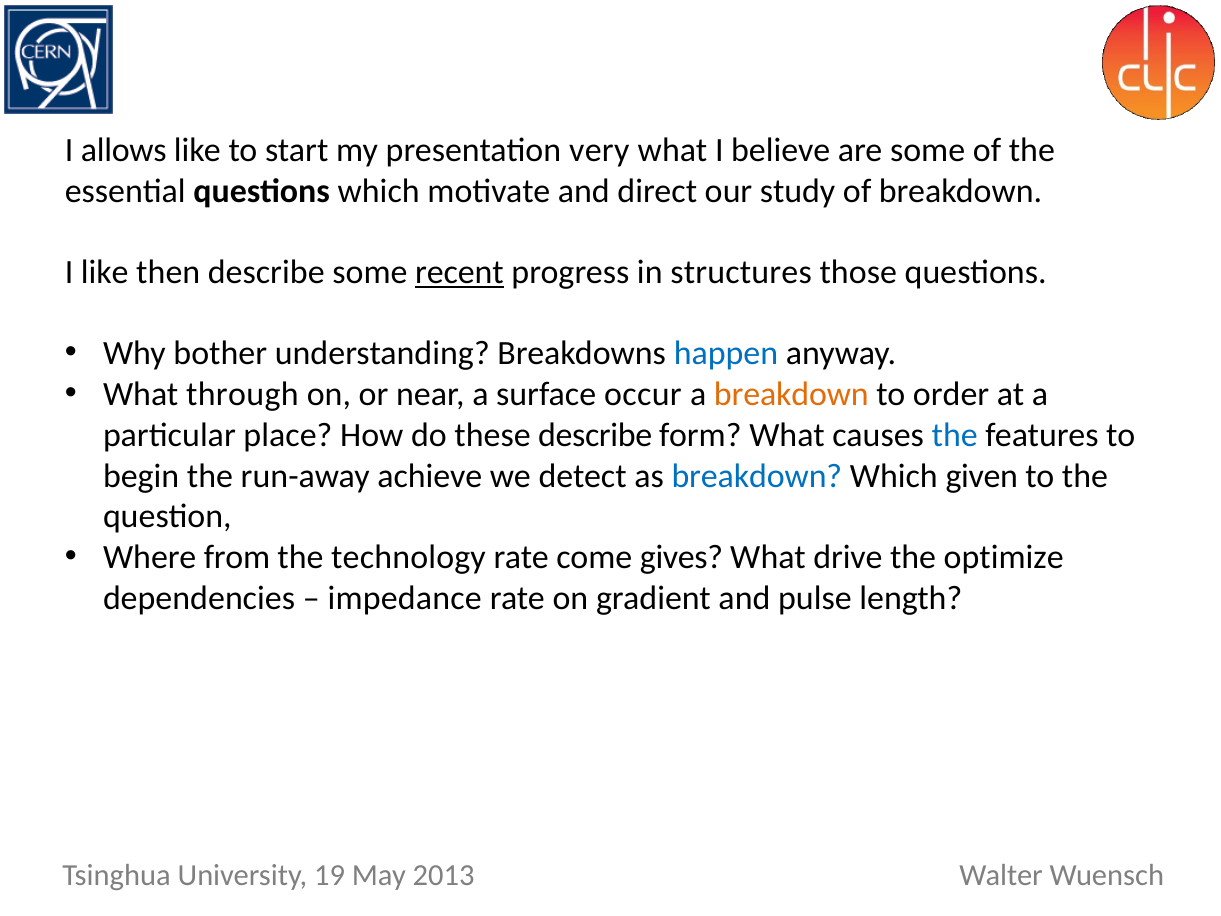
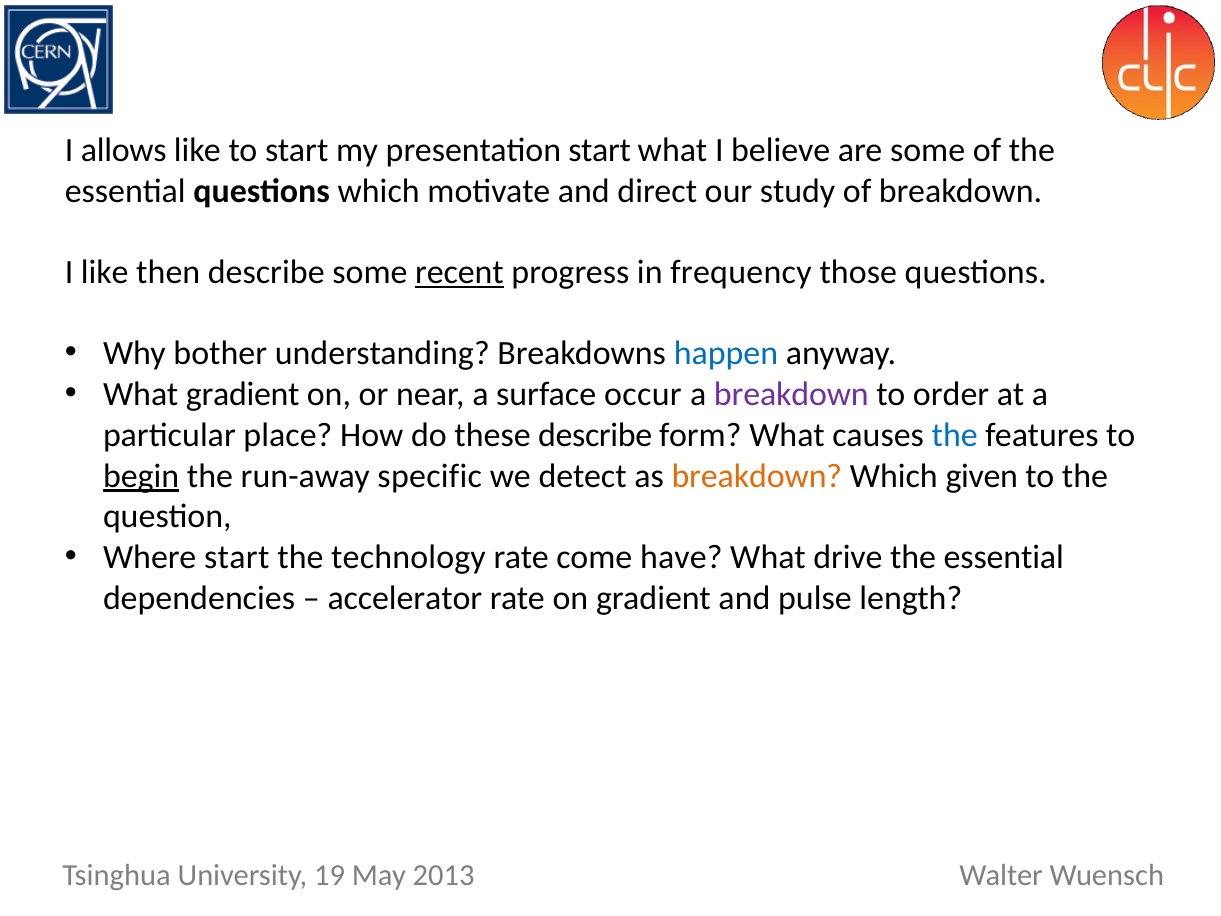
presentation very: very -> start
structures: structures -> frequency
What through: through -> gradient
breakdown at (791, 394) colour: orange -> purple
begin underline: none -> present
achieve: achieve -> specific
breakdown at (757, 476) colour: blue -> orange
Where from: from -> start
gives: gives -> have
optimize at (1004, 557): optimize -> essential
impedance: impedance -> accelerator
